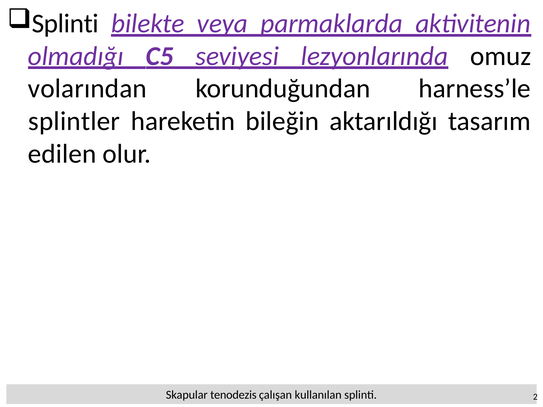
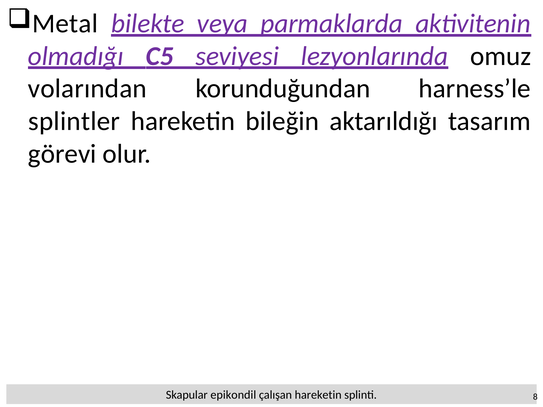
Splinti at (65, 24): Splinti -> Metal
edilen: edilen -> görevi
tenodezis: tenodezis -> epikondil
çalışan kullanılan: kullanılan -> hareketin
2: 2 -> 8
